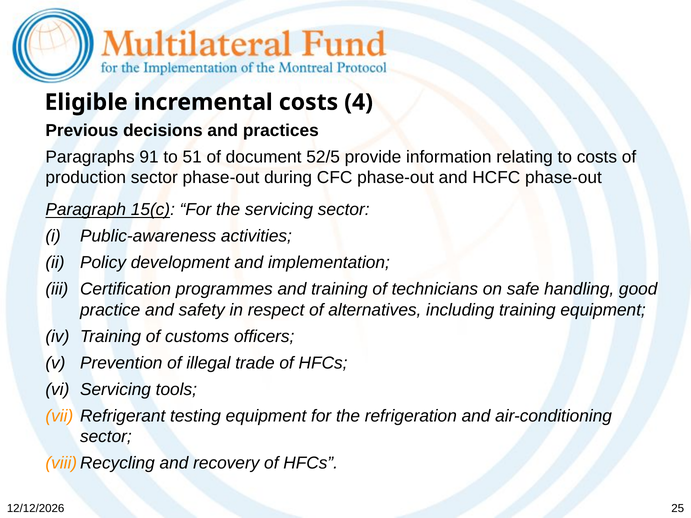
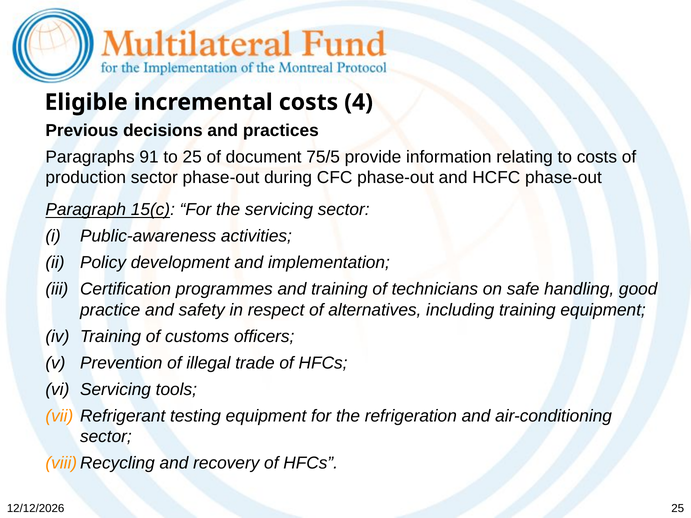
to 51: 51 -> 25
52/5: 52/5 -> 75/5
